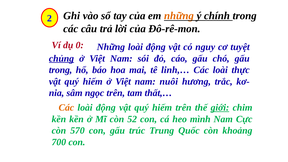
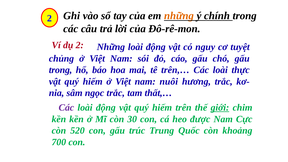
dụ 0: 0 -> 2
chủng underline: present -> none
linh,…: linh,… -> trên,…
ngọc trên: trên -> trắc
Các at (66, 108) colour: orange -> purple
52: 52 -> 30
mình: mình -> được
570: 570 -> 520
